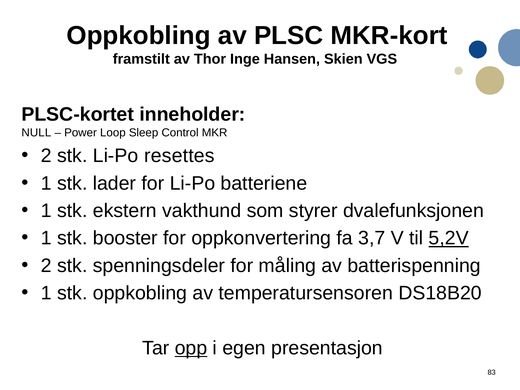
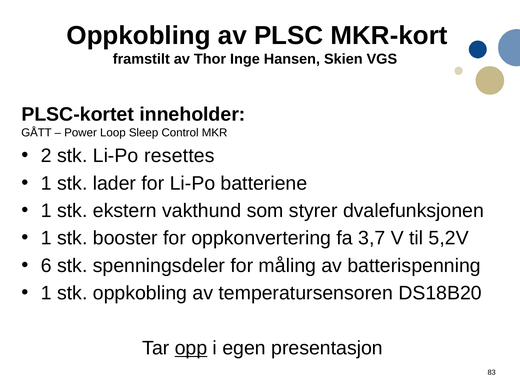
NULL: NULL -> GÅTT
5,2V underline: present -> none
2 at (46, 266): 2 -> 6
